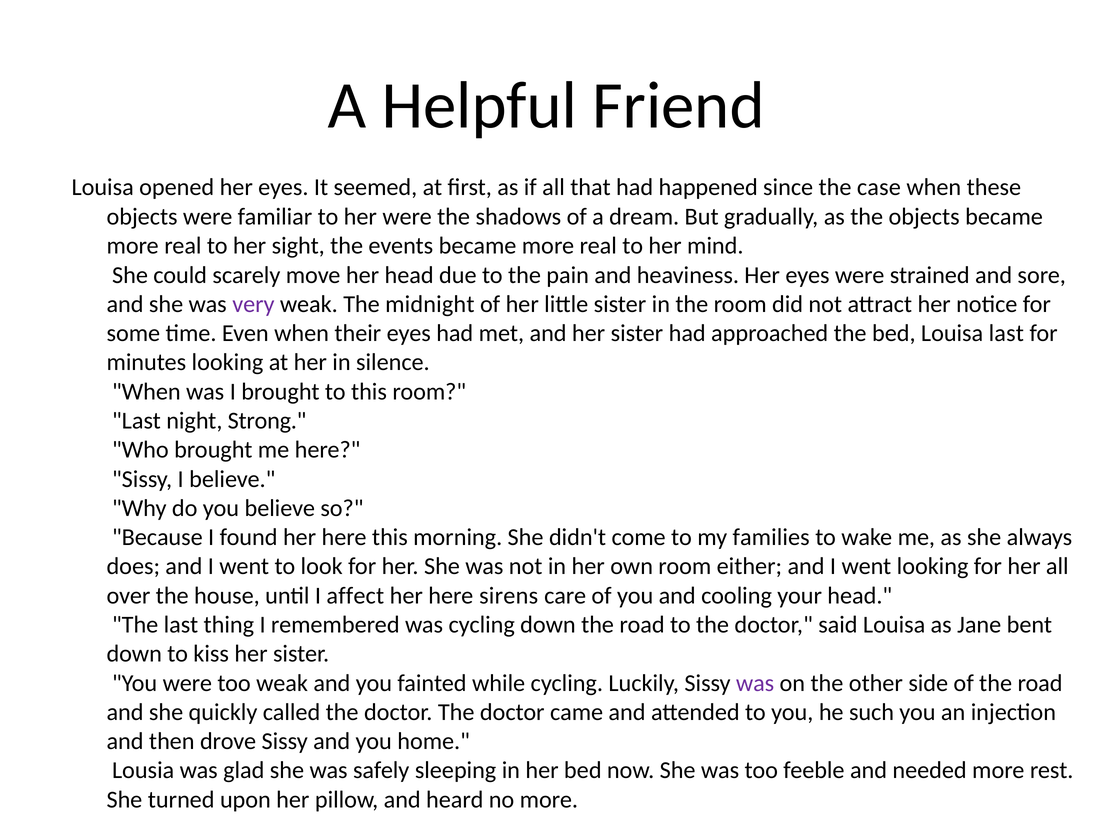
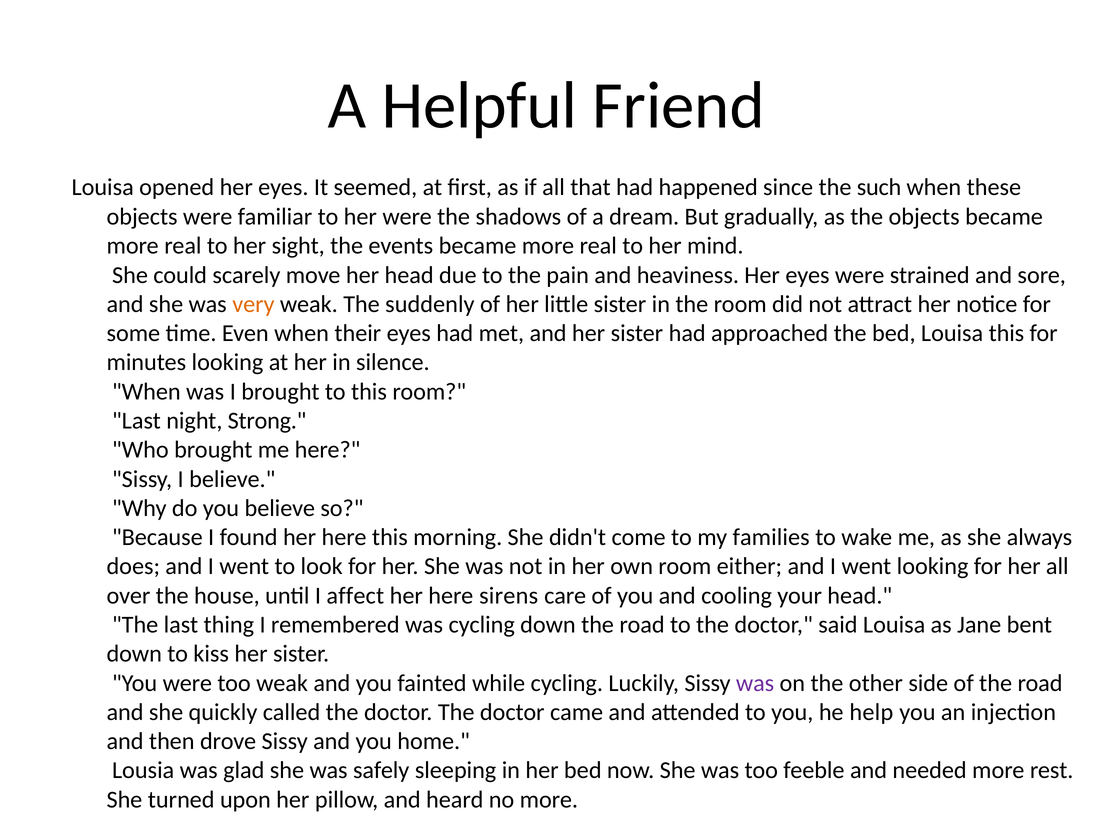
case: case -> such
very colour: purple -> orange
midnight: midnight -> suddenly
Louisa last: last -> this
such: such -> help
